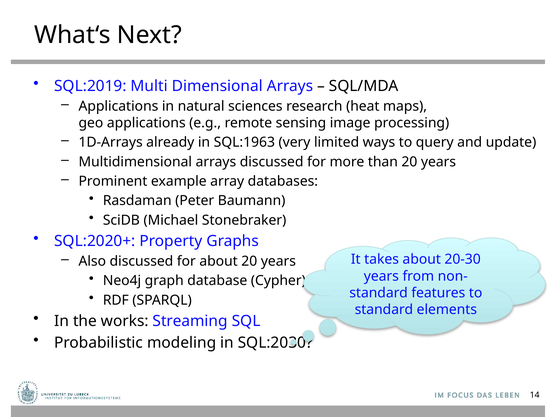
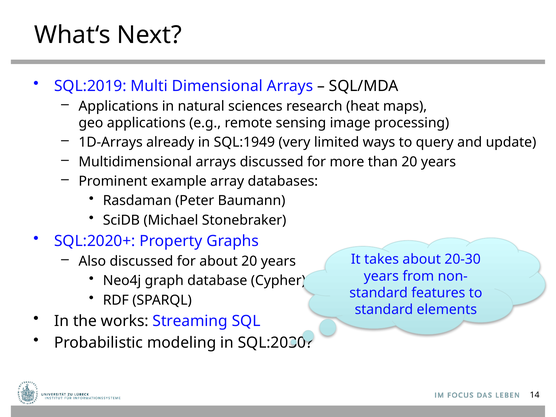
SQL:1963: SQL:1963 -> SQL:1949
